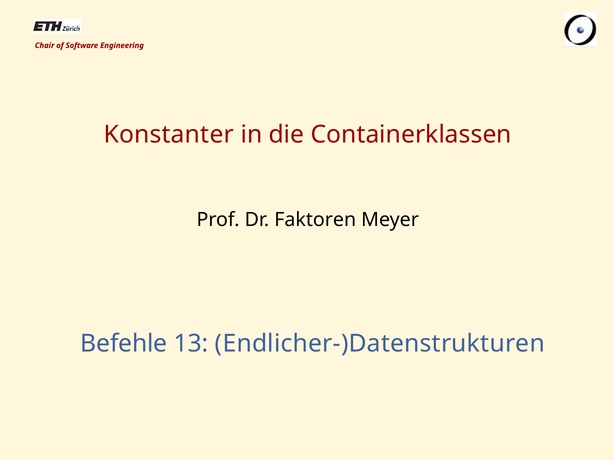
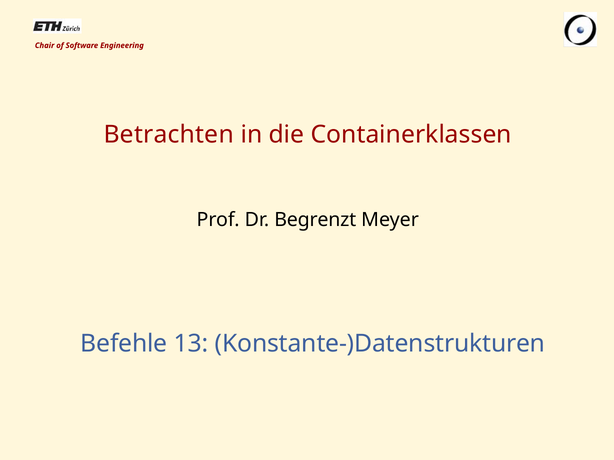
Konstanter: Konstanter -> Betrachten
Faktoren: Faktoren -> Begrenzt
Endlicher-)Datenstrukturen: Endlicher-)Datenstrukturen -> Konstante-)Datenstrukturen
